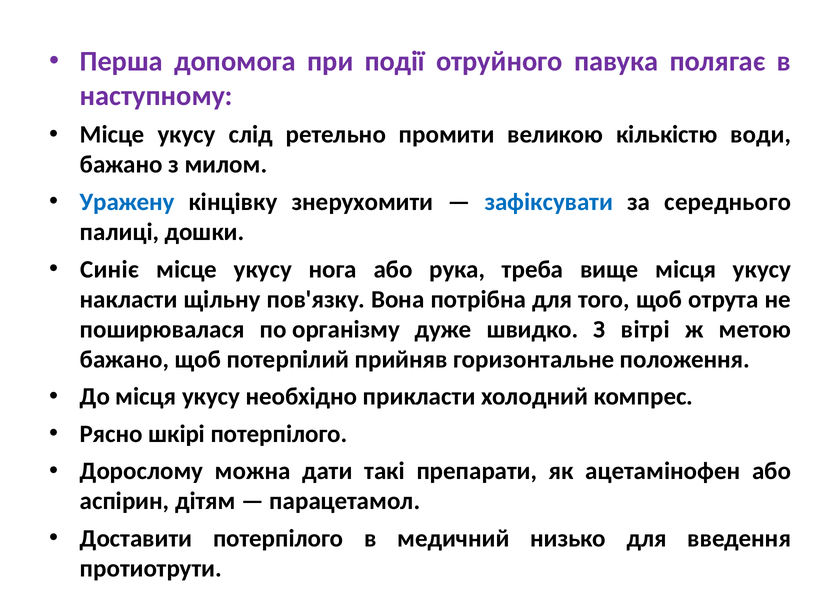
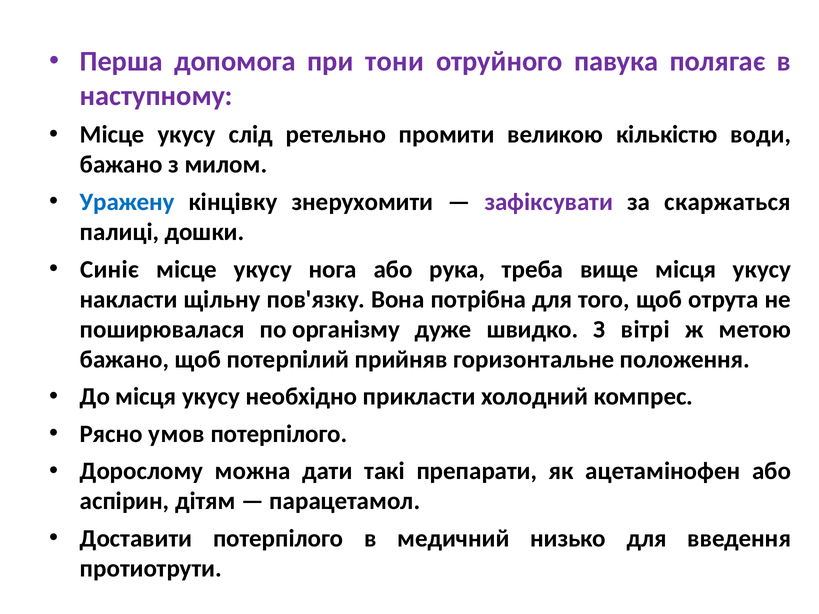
події: події -> тони
зафіксувати colour: blue -> purple
середнього: середнього -> скаржаться
шкірі: шкірі -> умов
